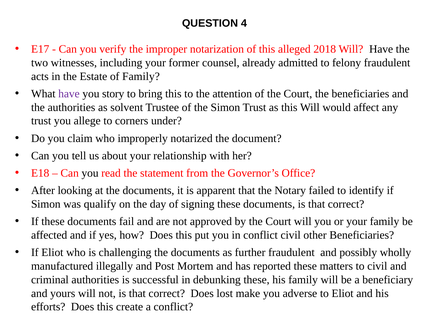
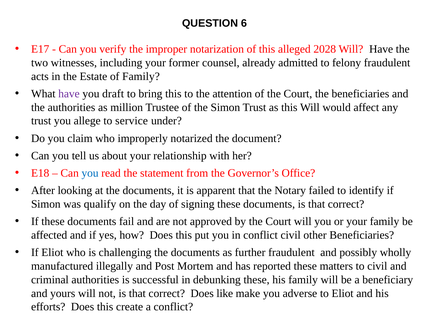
4: 4 -> 6
2018: 2018 -> 2028
story: story -> draft
solvent: solvent -> million
corners: corners -> service
you at (90, 173) colour: black -> blue
lost: lost -> like
